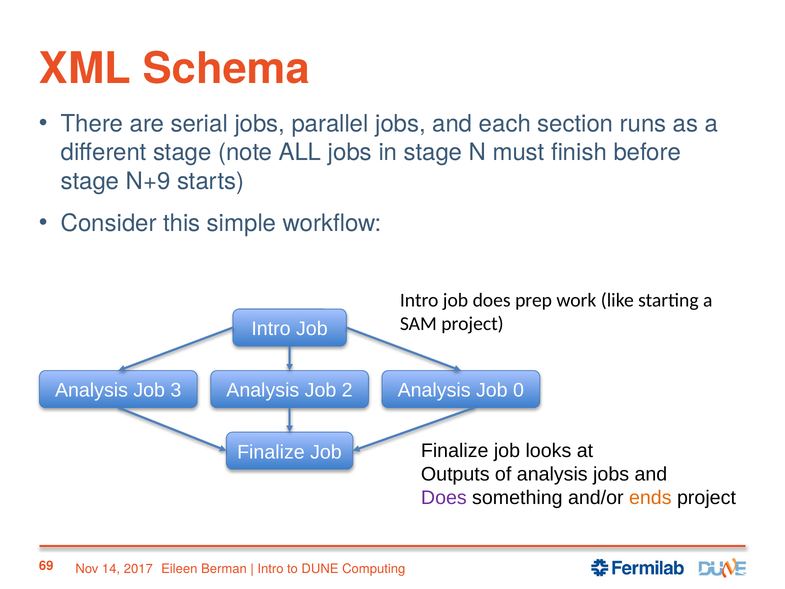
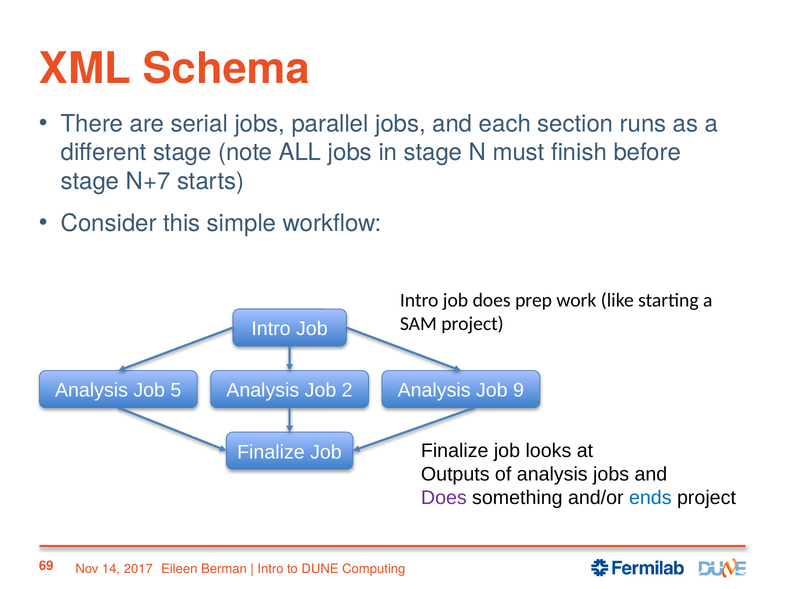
N+9: N+9 -> N+7
3: 3 -> 5
0: 0 -> 9
ends colour: orange -> blue
